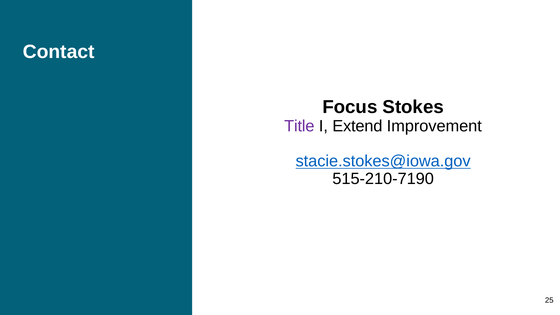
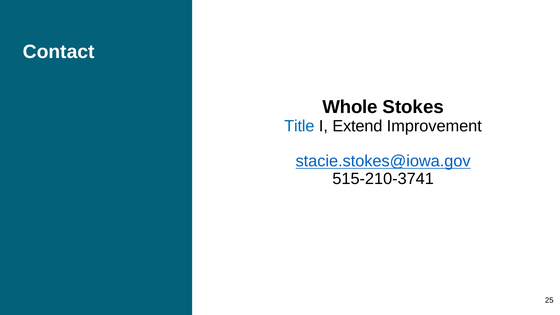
Focus: Focus -> Whole
Title colour: purple -> blue
515-210-7190: 515-210-7190 -> 515-210-3741
